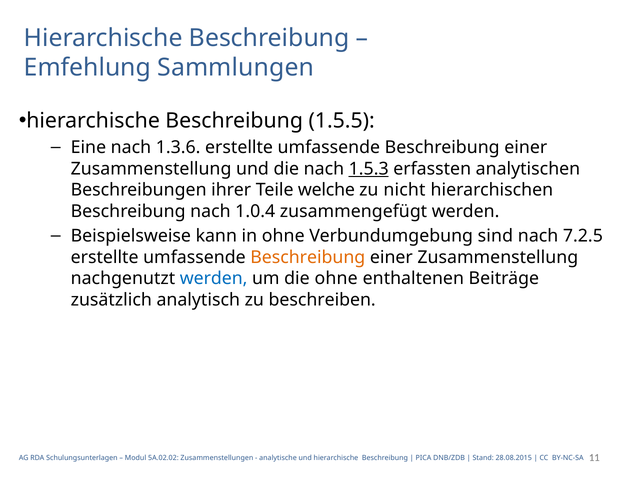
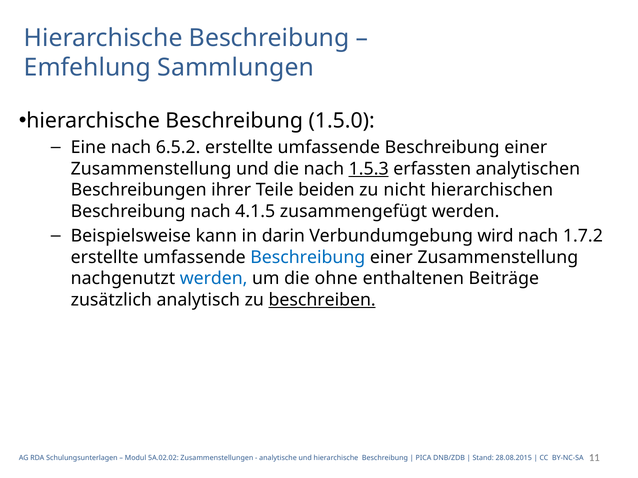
1.5.5: 1.5.5 -> 1.5.0
1.3.6: 1.3.6 -> 6.5.2
welche: welche -> beiden
1.0.4: 1.0.4 -> 4.1.5
in ohne: ohne -> darin
sind: sind -> wird
7.2.5: 7.2.5 -> 1.7.2
Beschreibung at (308, 258) colour: orange -> blue
beschreiben underline: none -> present
